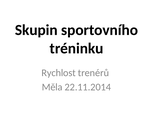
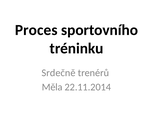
Skupin: Skupin -> Proces
Rychlost: Rychlost -> Srdečně
